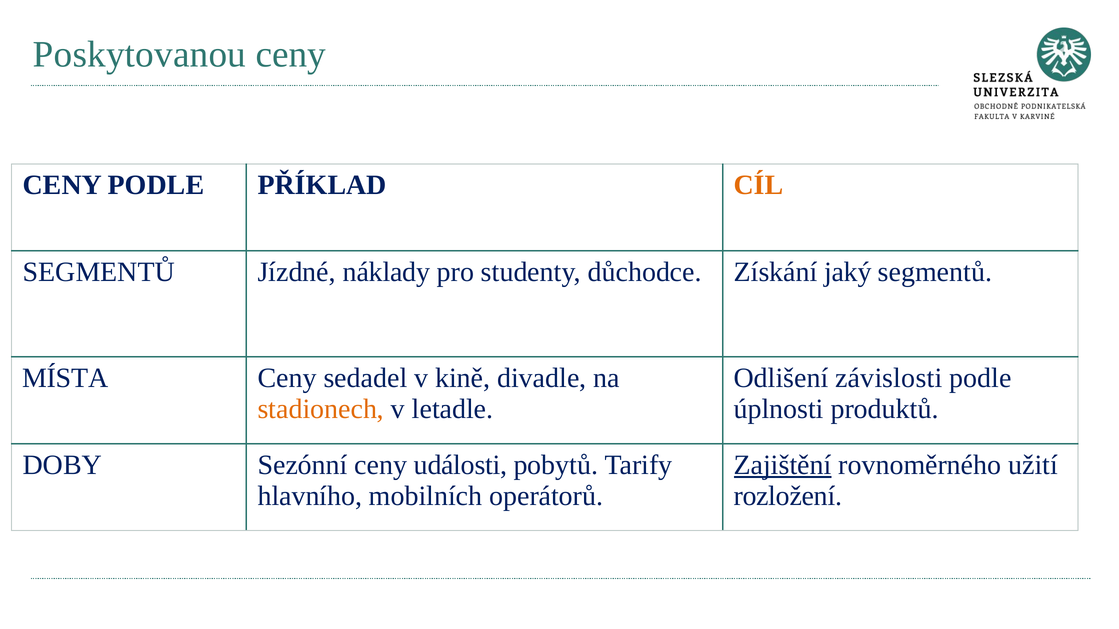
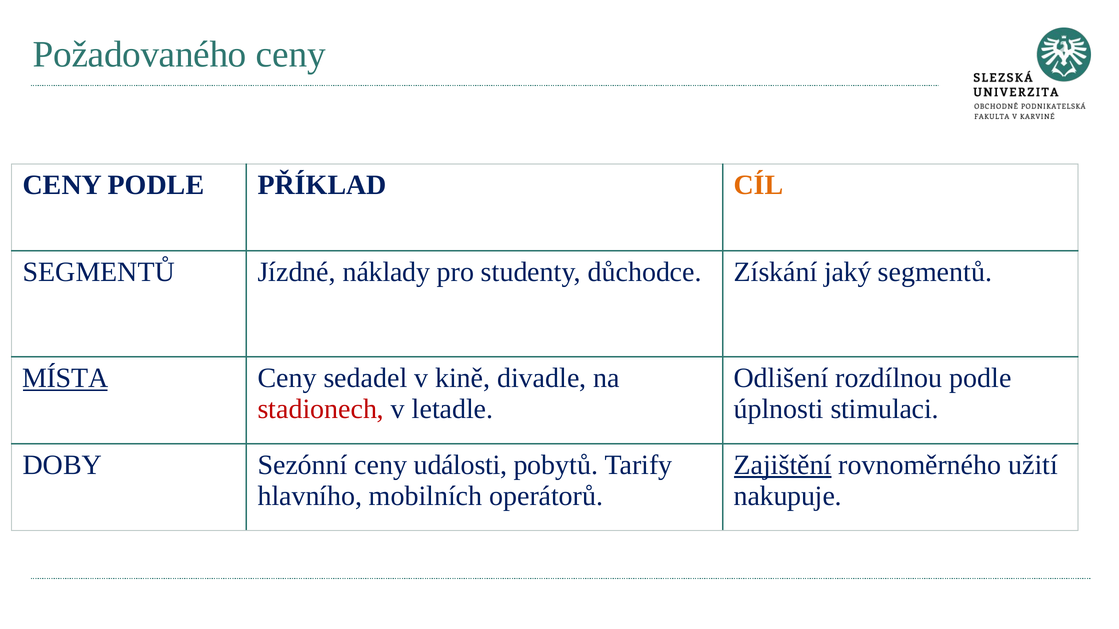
Poskytovanou: Poskytovanou -> Požadovaného
MÍSTA underline: none -> present
závislosti: závislosti -> rozdílnou
stadionech colour: orange -> red
produktů: produktů -> stimulaci
rozložení: rozložení -> nakupuje
